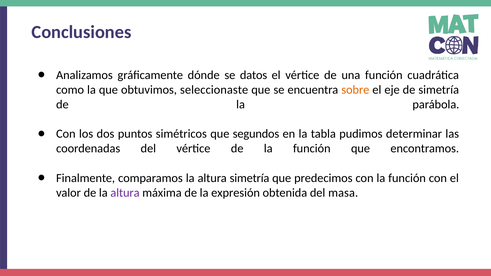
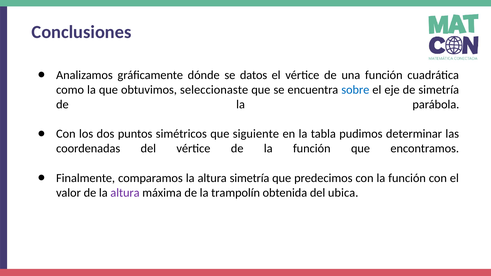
sobre colour: orange -> blue
segundos: segundos -> siguiente
expresión: expresión -> trampolín
masa: masa -> ubica
